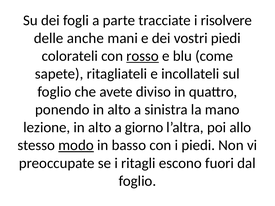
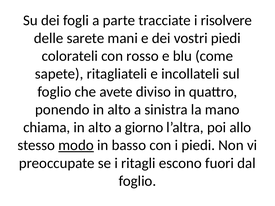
anche: anche -> sarete
rosso underline: present -> none
lezione: lezione -> chiama
